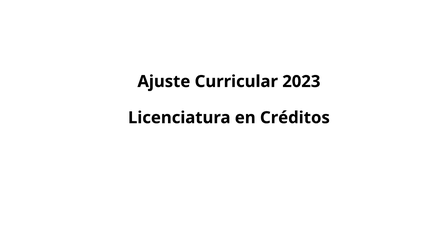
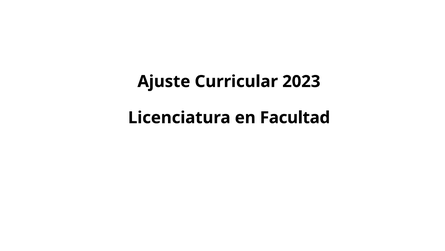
Créditos: Créditos -> Facultad
